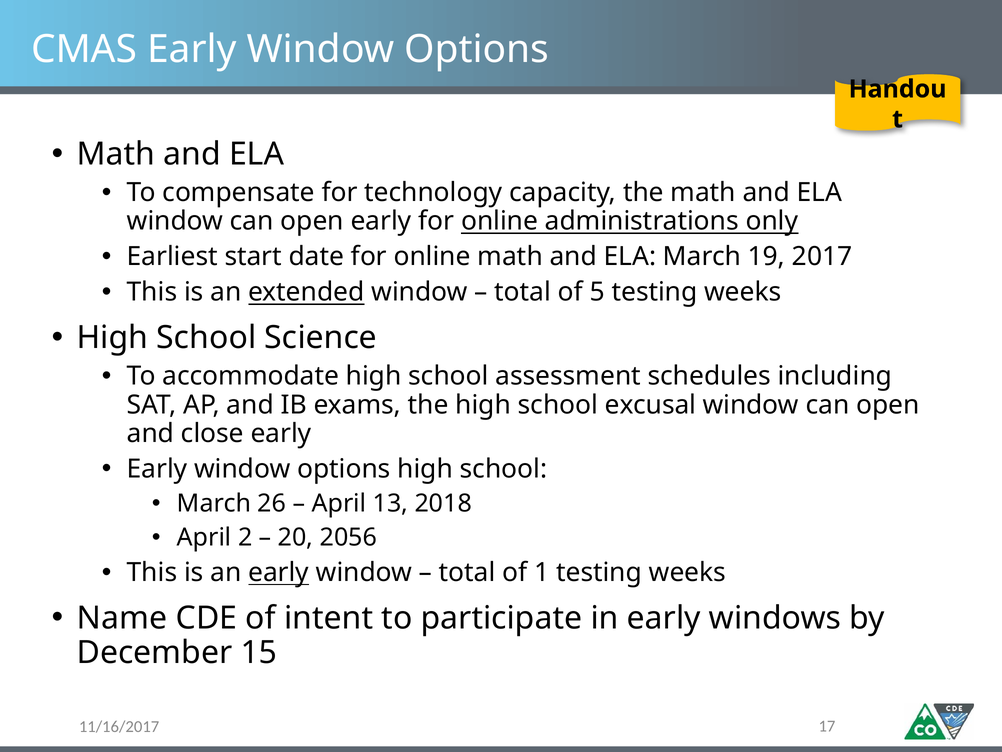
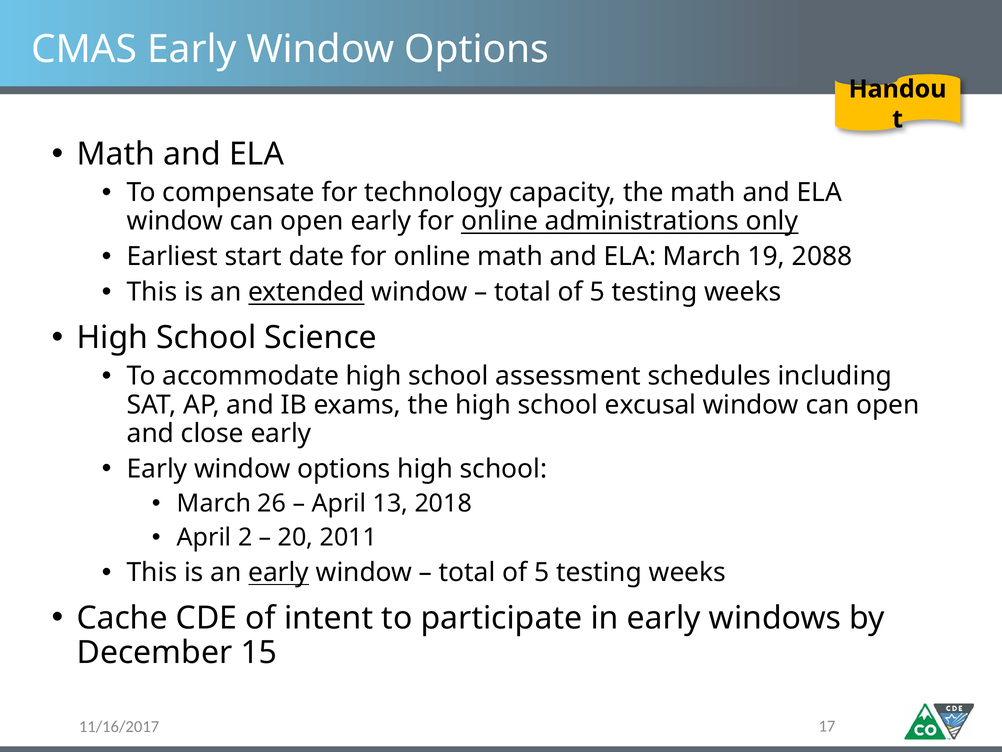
2017: 2017 -> 2088
2056: 2056 -> 2011
1 at (542, 572): 1 -> 5
Name: Name -> Cache
